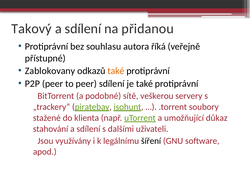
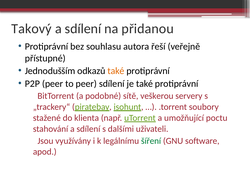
říká: říká -> řeší
Zablokovany: Zablokovany -> Jednodušším
důkaz: důkaz -> poctu
šíření colour: black -> green
